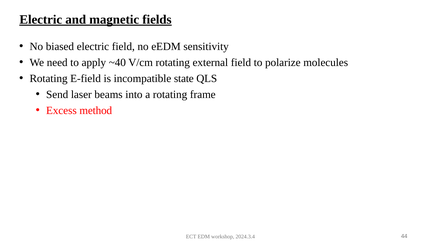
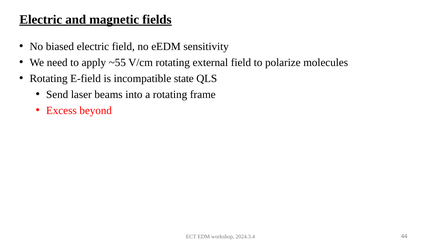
~40: ~40 -> ~55
method: method -> beyond
